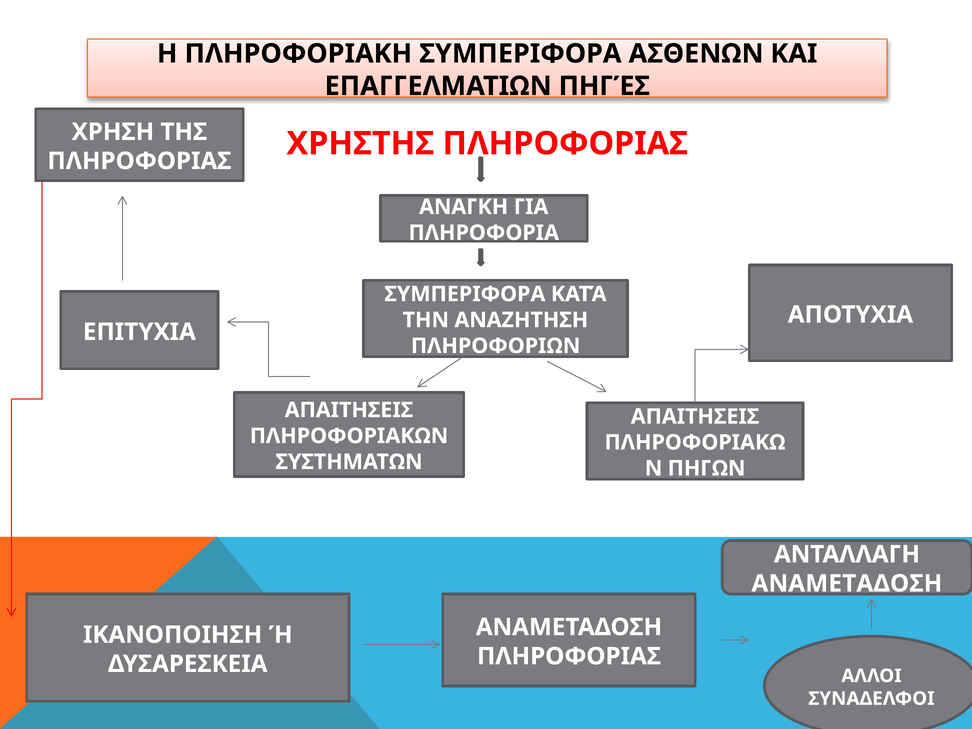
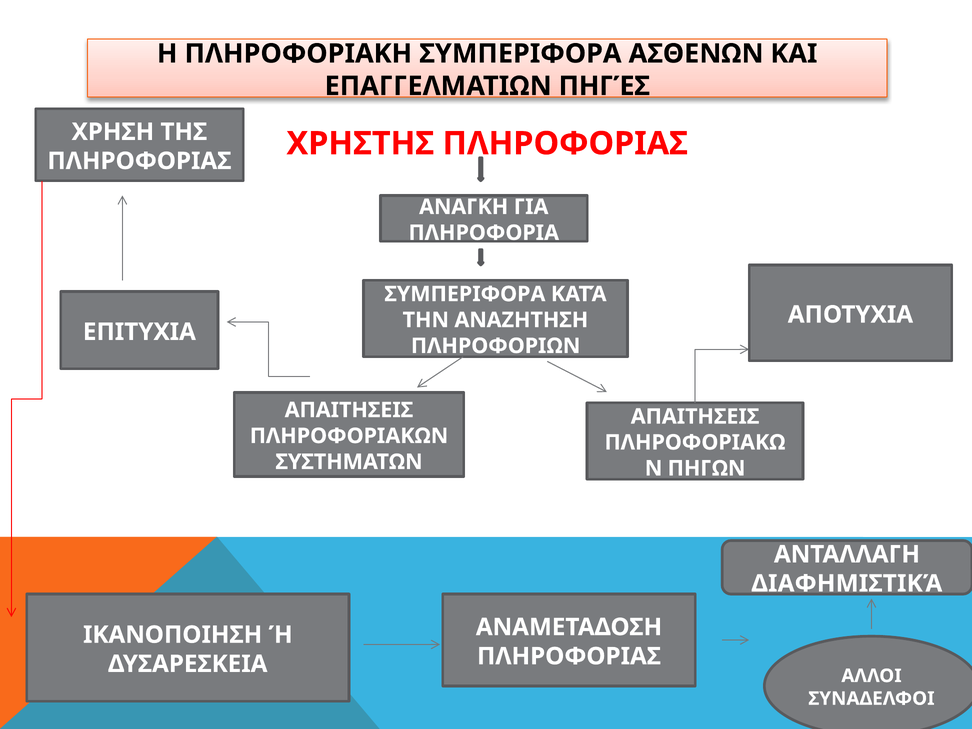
ΑΝΑΜΕΤΑΔΟΣΗ at (847, 584): ΑΝΑΜΕΤΑΔΟΣΗ -> ΔΙΑΦΗΜΙΣΤΙΚΆ
